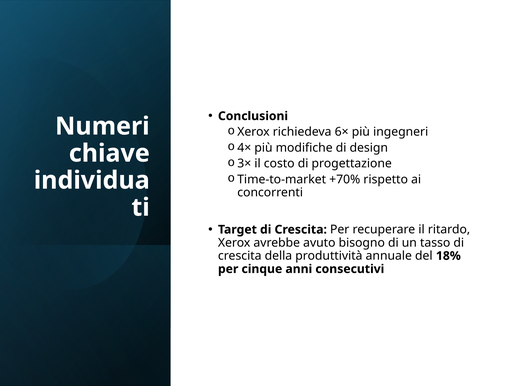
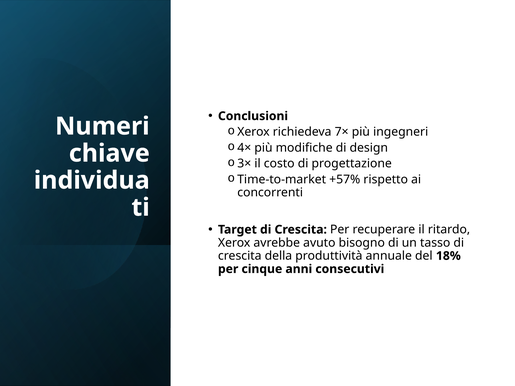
6×: 6× -> 7×
+70%: +70% -> +57%
